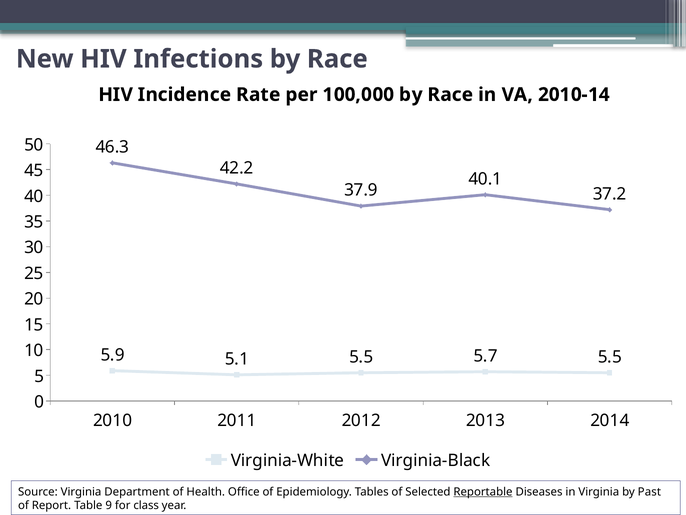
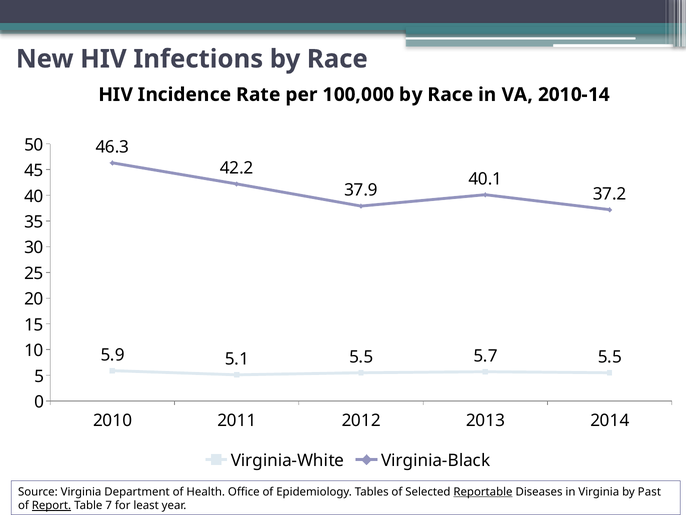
Report underline: none -> present
9: 9 -> 7
class: class -> least
